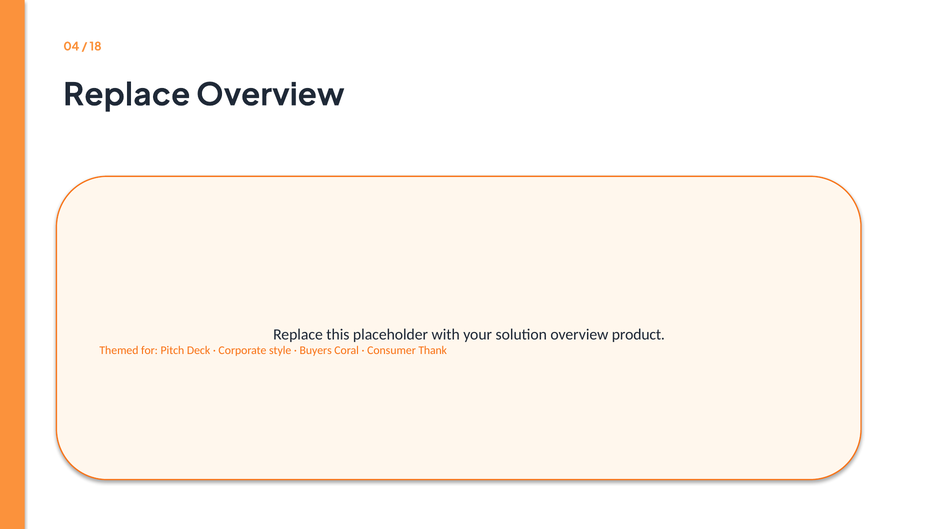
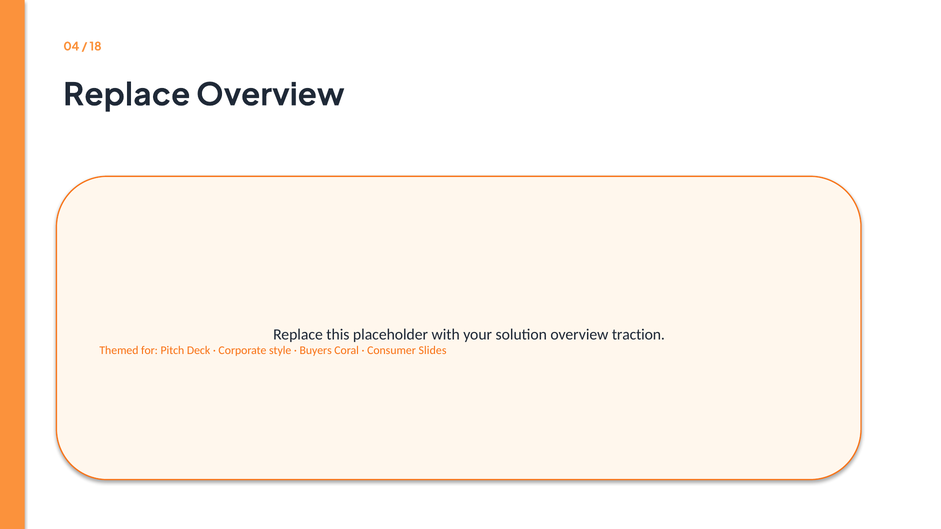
product: product -> traction
Thank: Thank -> Slides
